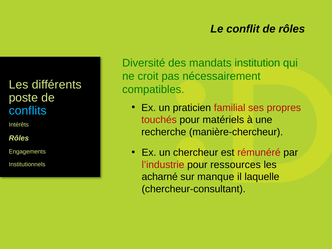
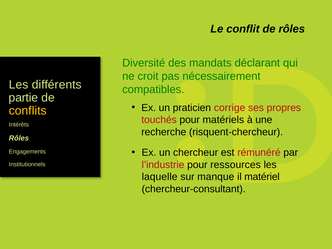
institution: institution -> déclarant
poste: poste -> partie
familial: familial -> corrige
conflits colour: light blue -> yellow
manière-chercheur: manière-chercheur -> risquent-chercheur
acharné: acharné -> laquelle
laquelle: laquelle -> matériel
